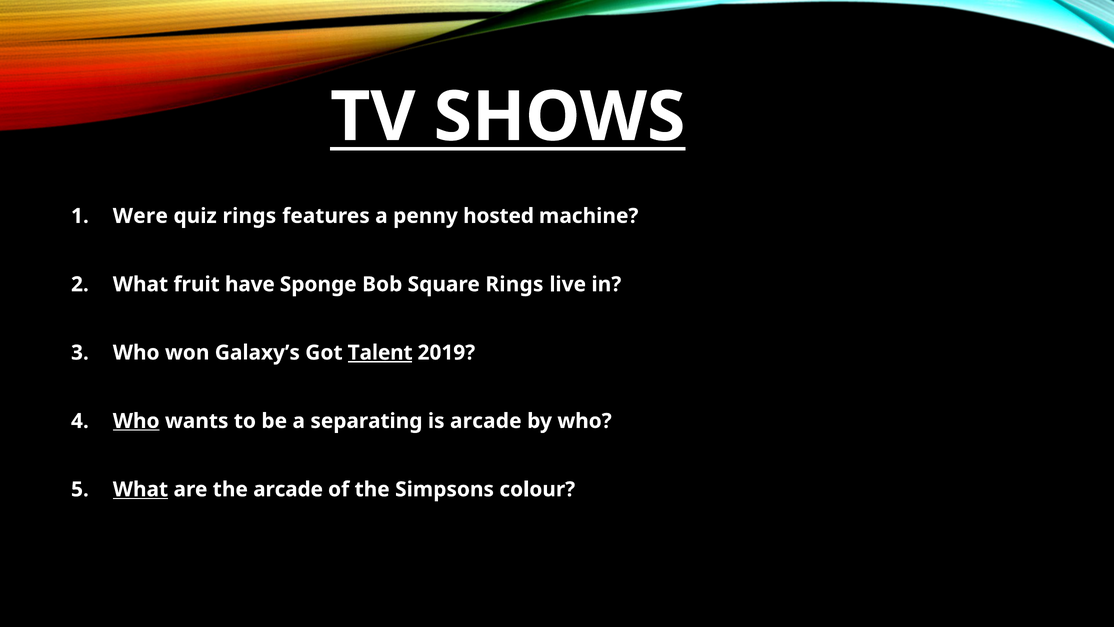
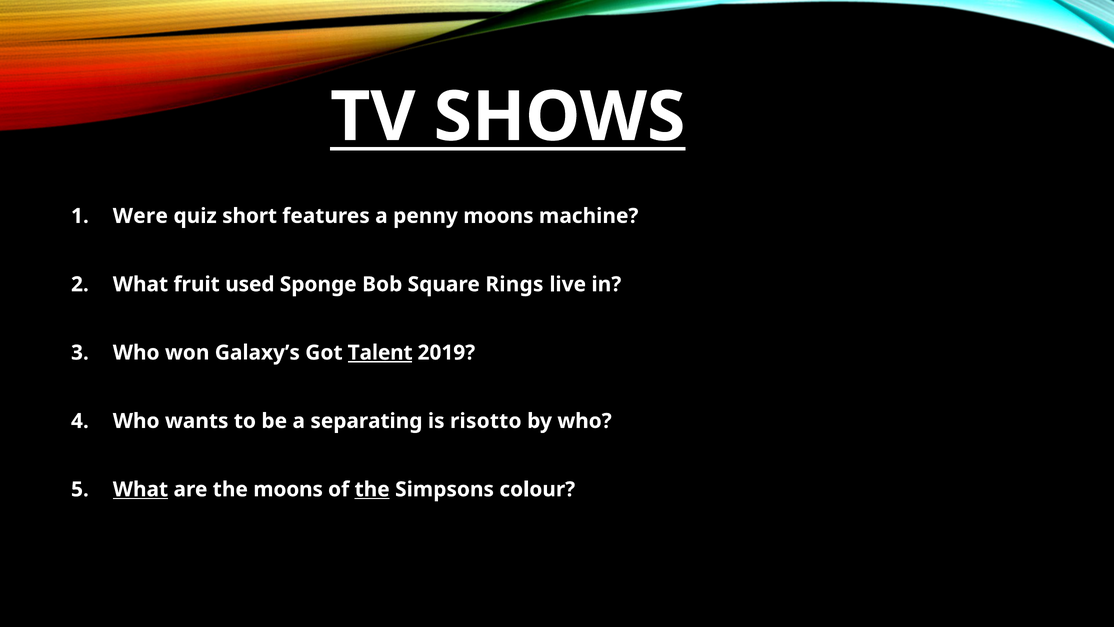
quiz rings: rings -> short
penny hosted: hosted -> moons
have: have -> used
Who at (136, 421) underline: present -> none
is arcade: arcade -> risotto
the arcade: arcade -> moons
the at (372, 489) underline: none -> present
